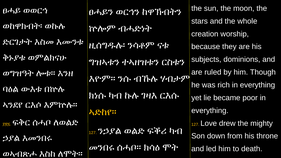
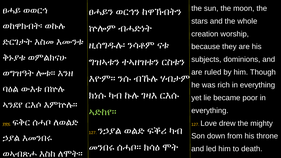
ኣድከየ። colour: yellow -> light green
